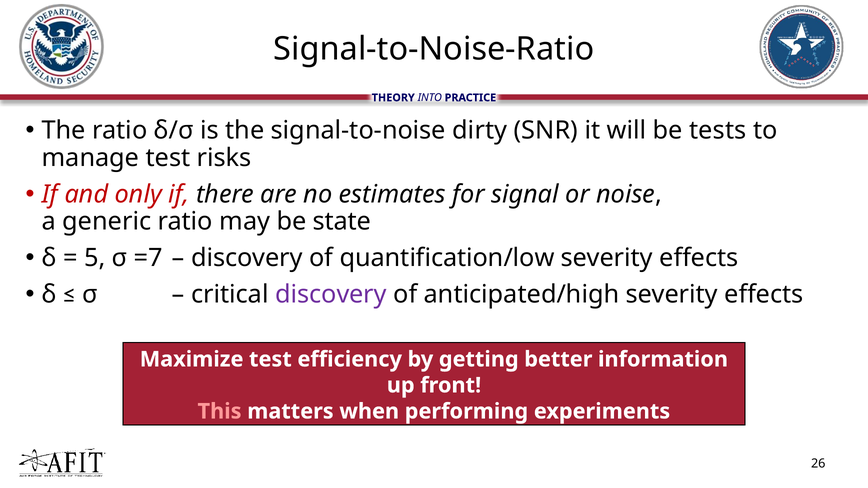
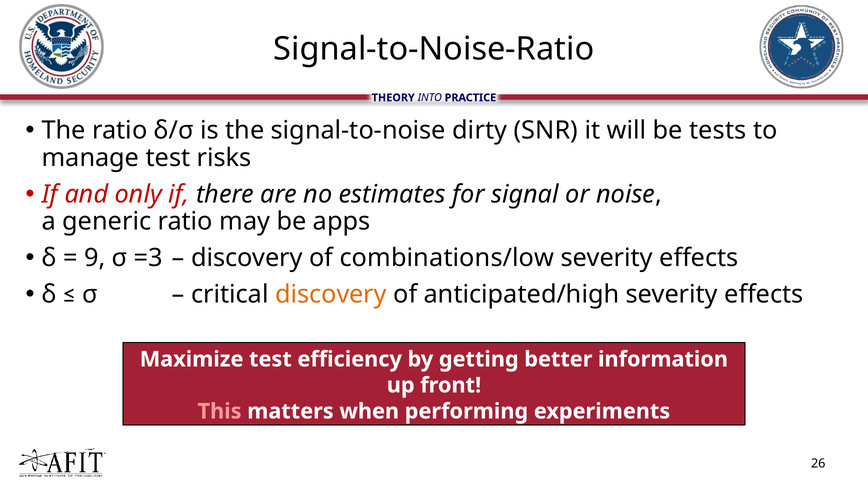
state: state -> apps
5: 5 -> 9
=7: =7 -> =3
quantification/low: quantification/low -> combinations/low
discovery at (331, 295) colour: purple -> orange
